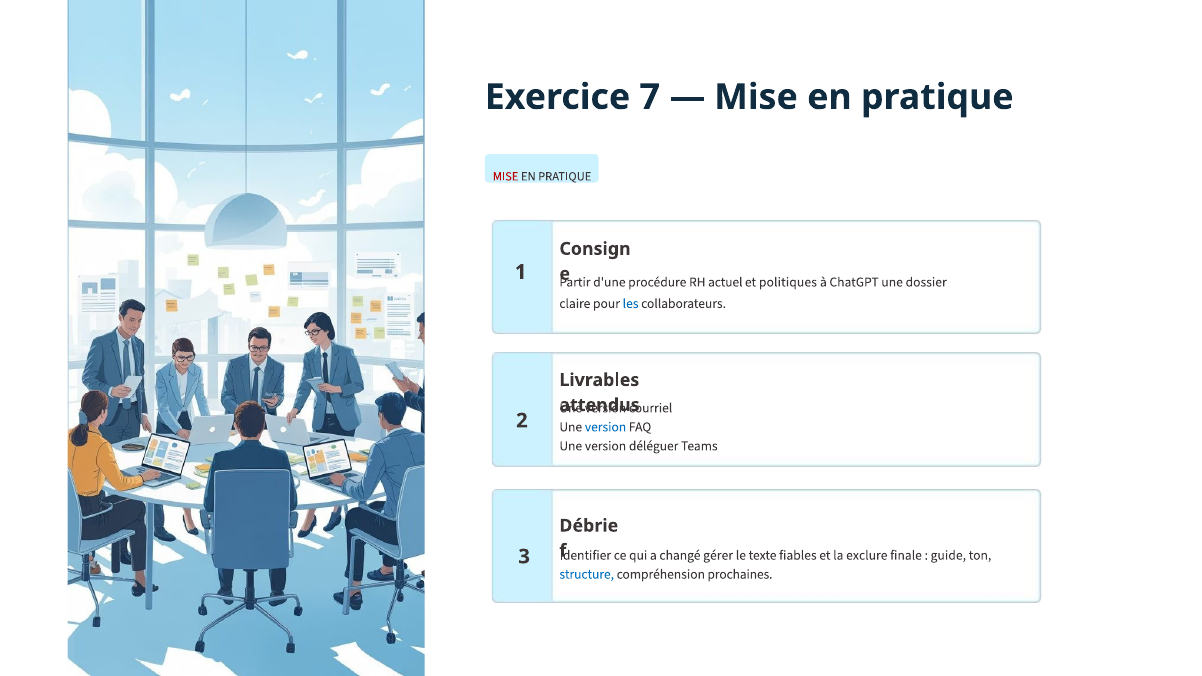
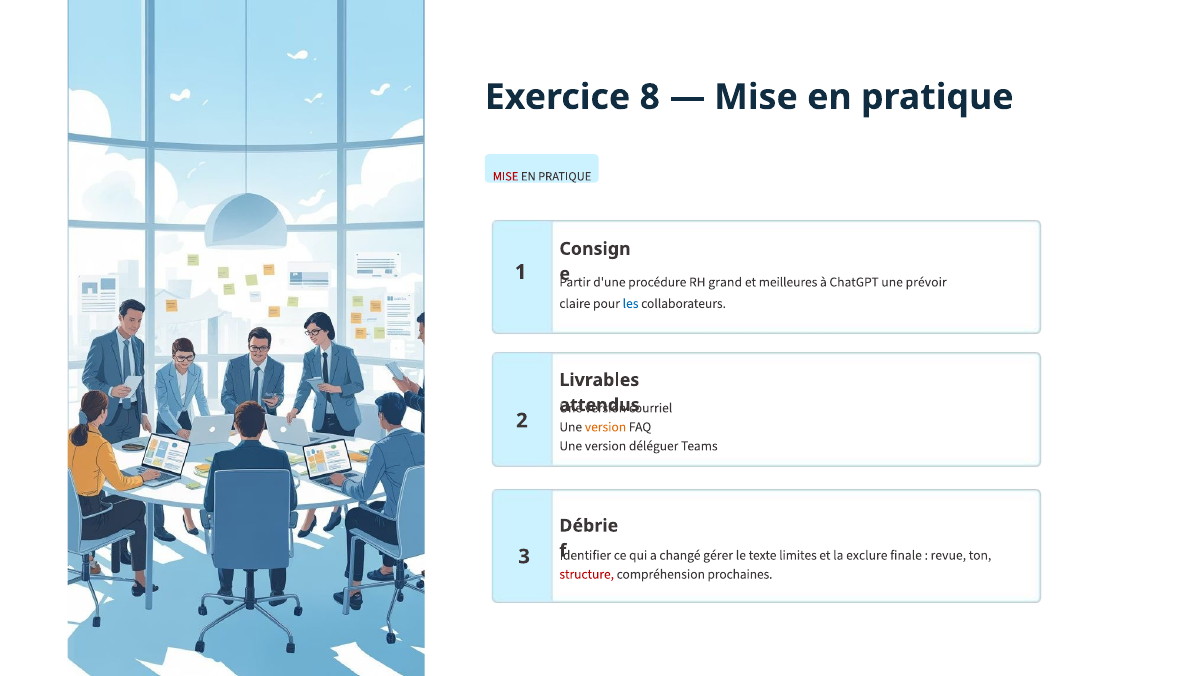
7: 7 -> 8
actuel: actuel -> grand
politiques: politiques -> meilleures
dossier: dossier -> prévoir
version at (606, 427) colour: blue -> orange
fiables: fiables -> limites
guide: guide -> revue
structure colour: blue -> red
